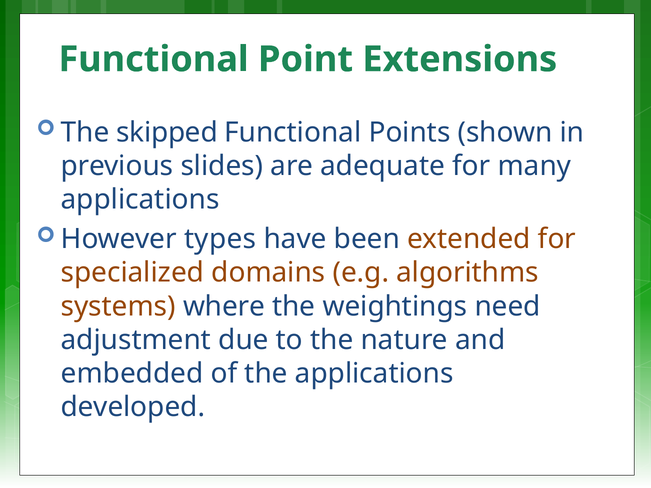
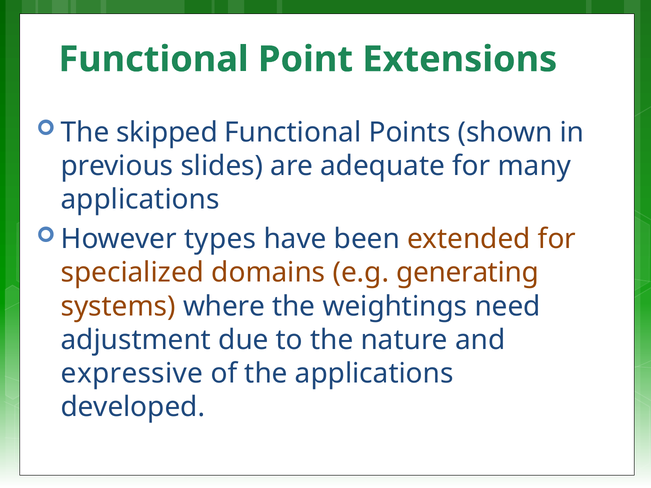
algorithms: algorithms -> generating
embedded: embedded -> expressive
